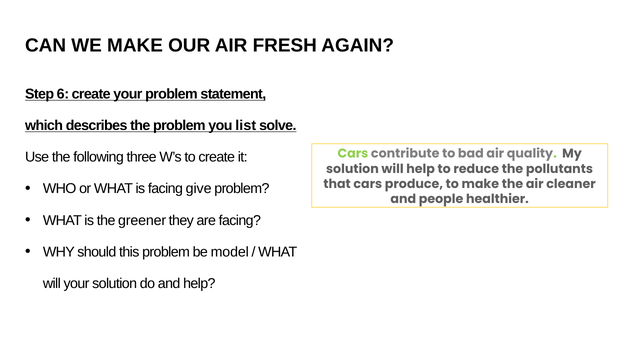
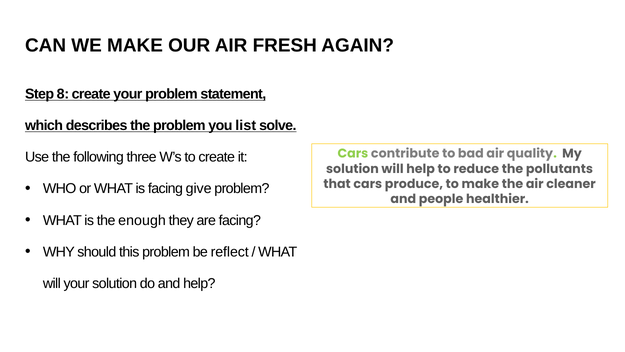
6: 6 -> 8
greener: greener -> enough
model: model -> reflect
